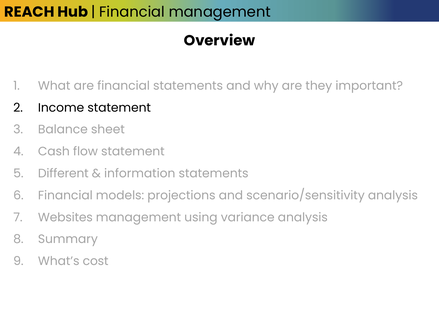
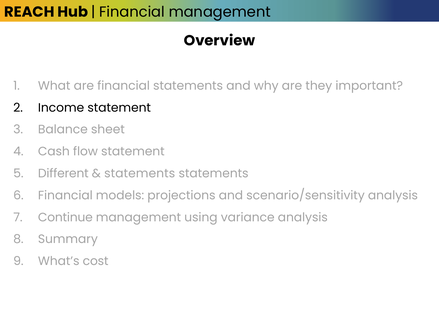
information at (140, 174): information -> statements
Websites: Websites -> Continue
